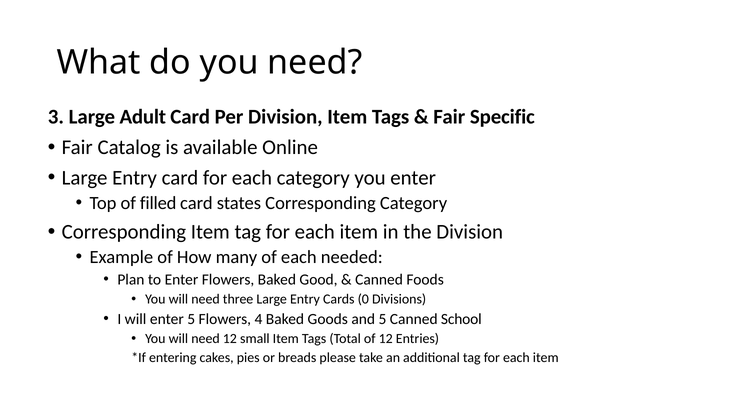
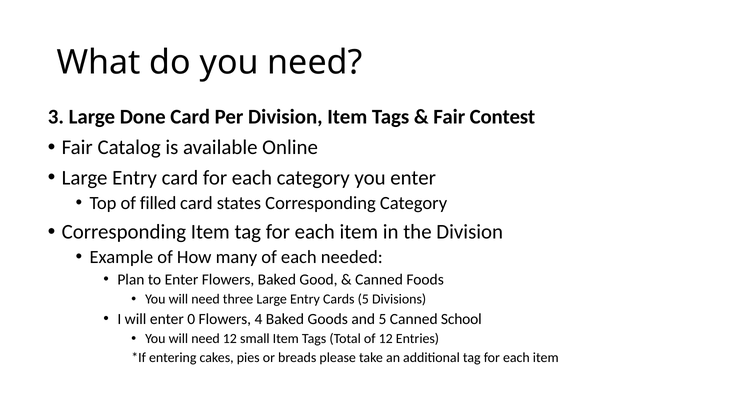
Adult: Adult -> Done
Specific: Specific -> Contest
Cards 0: 0 -> 5
enter 5: 5 -> 0
